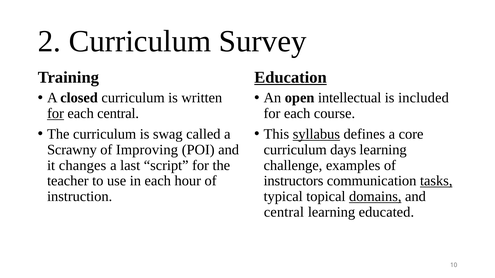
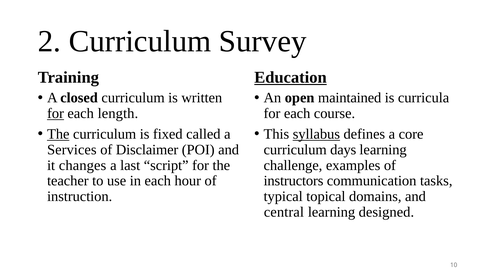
intellectual: intellectual -> maintained
included: included -> curricula
each central: central -> length
The at (58, 134) underline: none -> present
swag: swag -> fixed
Scrawny: Scrawny -> Services
Improving: Improving -> Disclaimer
tasks underline: present -> none
domains underline: present -> none
educated: educated -> designed
